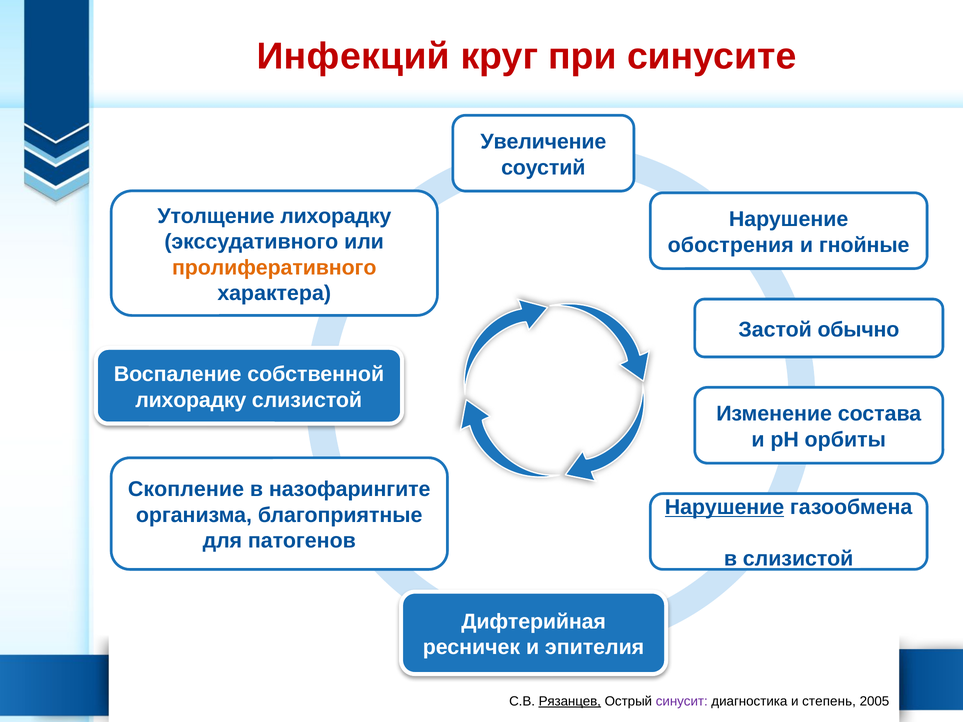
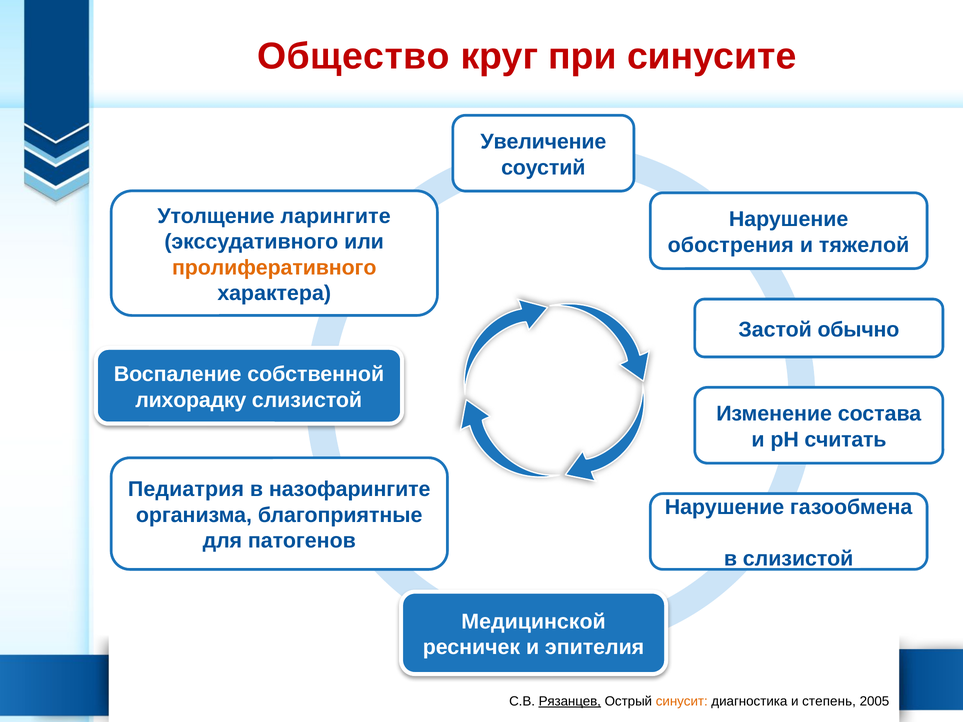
Инфекций: Инфекций -> Общество
Утолщение лихорадку: лихорадку -> ларингите
гнойные: гнойные -> тяжелой
орбиты: орбиты -> считать
Скопление: Скопление -> Педиатрия
Нарушение at (724, 507) underline: present -> none
Дифтерийная: Дифтерийная -> Медицинской
синусит colour: purple -> orange
